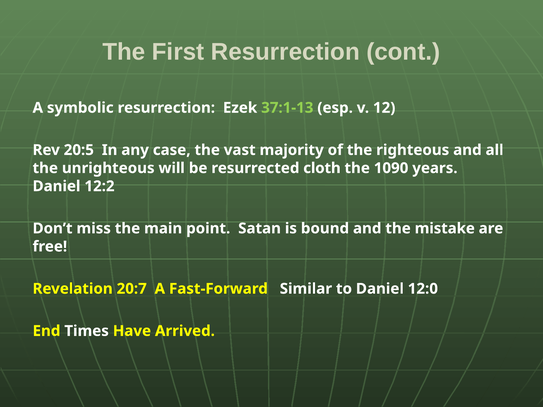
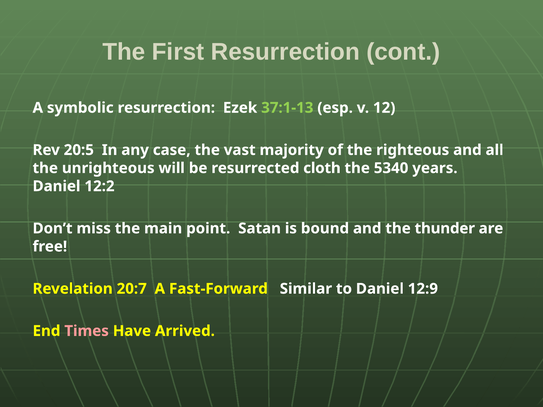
1090: 1090 -> 5340
mistake: mistake -> thunder
12:0: 12:0 -> 12:9
Times colour: white -> pink
